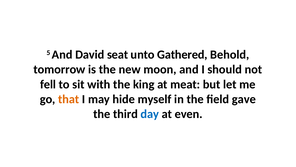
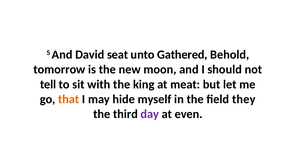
fell: fell -> tell
gave: gave -> they
day colour: blue -> purple
